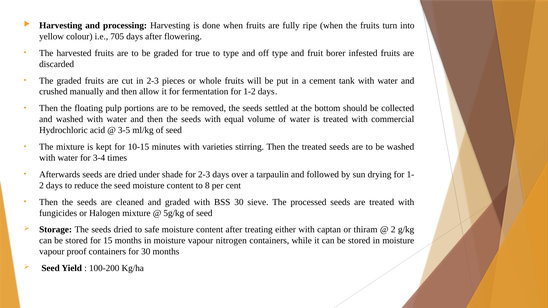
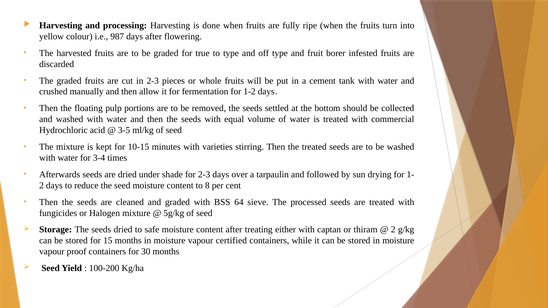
705: 705 -> 987
BSS 30: 30 -> 64
nitrogen: nitrogen -> certified
